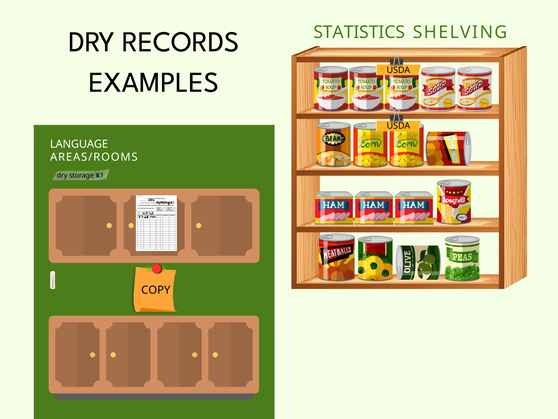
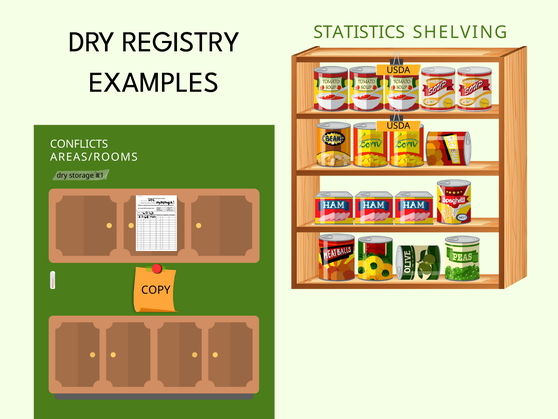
RECORDS: RECORDS -> REGISTRY
LANGUAGE: LANGUAGE -> CONFLICTS
